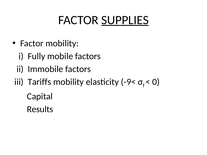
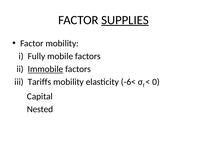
Immobile underline: none -> present
-9<: -9< -> -6<
Results: Results -> Nested
